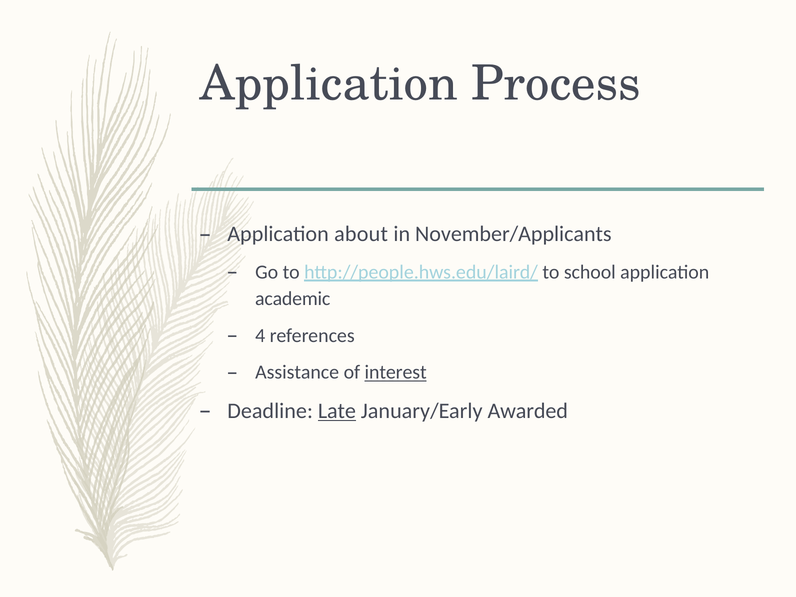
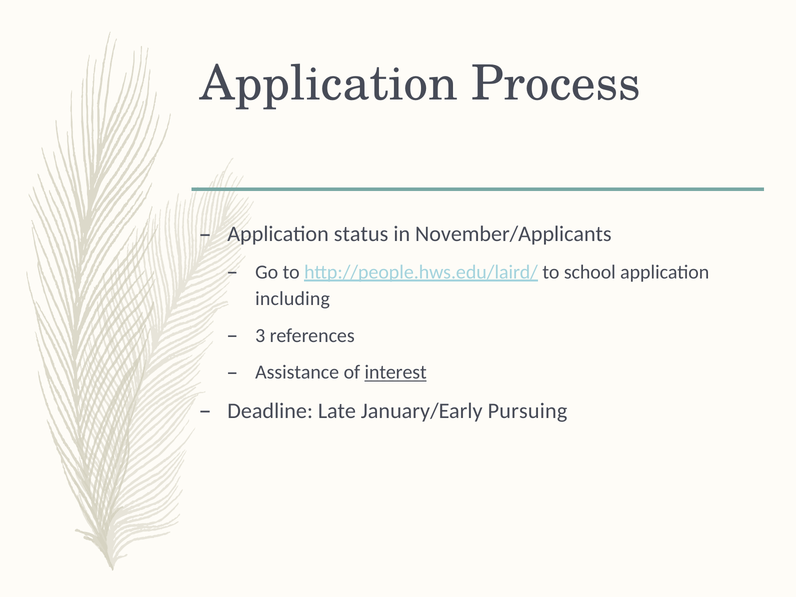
about: about -> status
academic: academic -> including
4: 4 -> 3
Late underline: present -> none
Awarded: Awarded -> Pursuing
